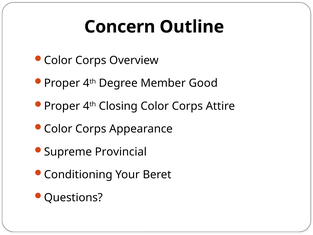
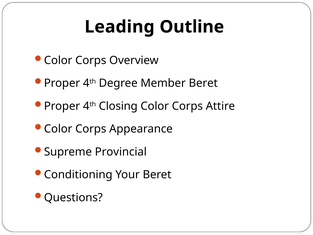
Concern: Concern -> Leading
Member Good: Good -> Beret
